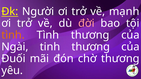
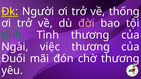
mạnh: mạnh -> thống
tình at (13, 35) colour: orange -> green
tinh: tinh -> việc
